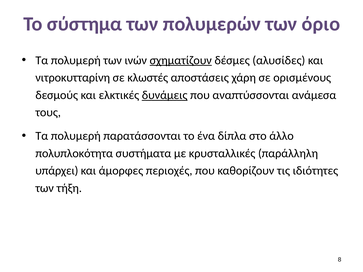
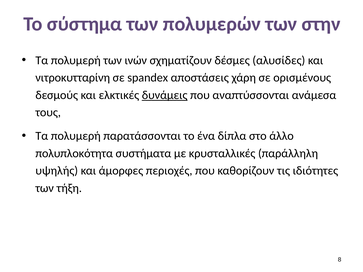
όριο: όριο -> στην
σχηματίζουν underline: present -> none
κλωστές: κλωστές -> spandex
υπάρχει: υπάρχει -> υψηλής
